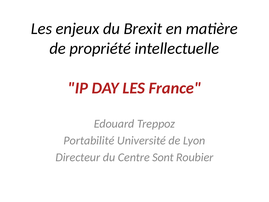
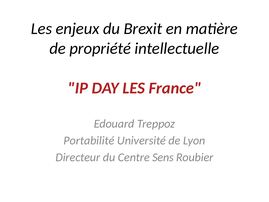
Sont: Sont -> Sens
